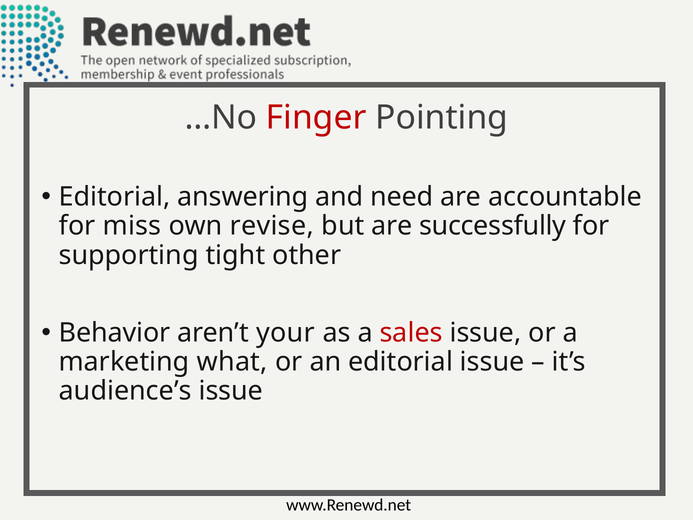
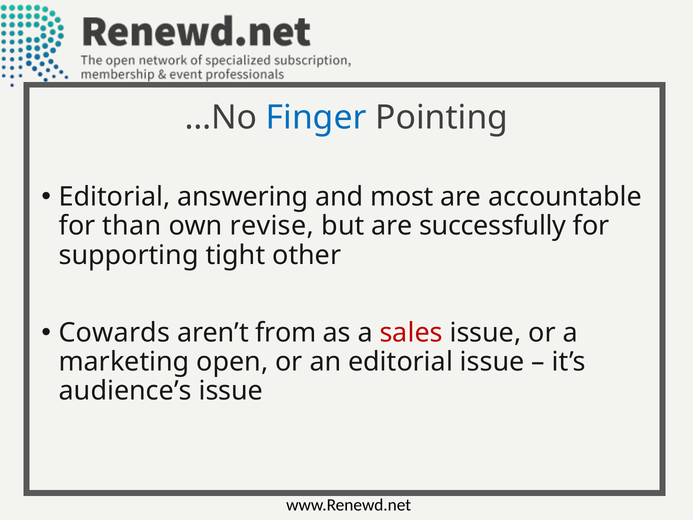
Finger colour: red -> blue
need: need -> most
miss: miss -> than
Behavior: Behavior -> Cowards
your: your -> from
what: what -> open
